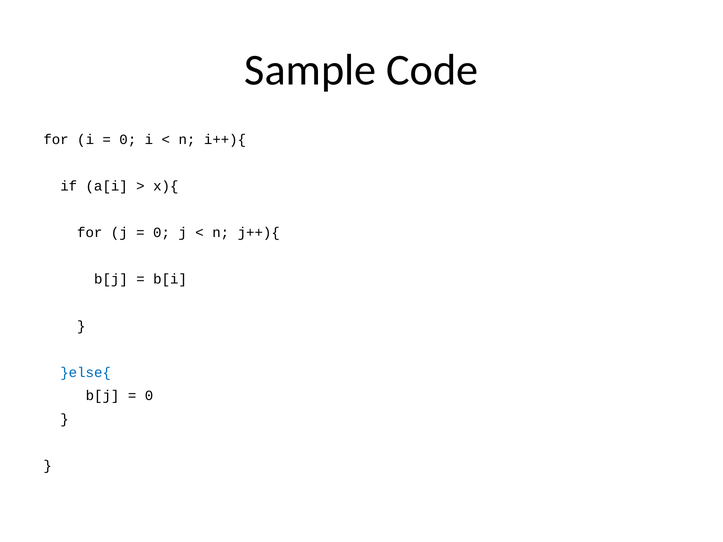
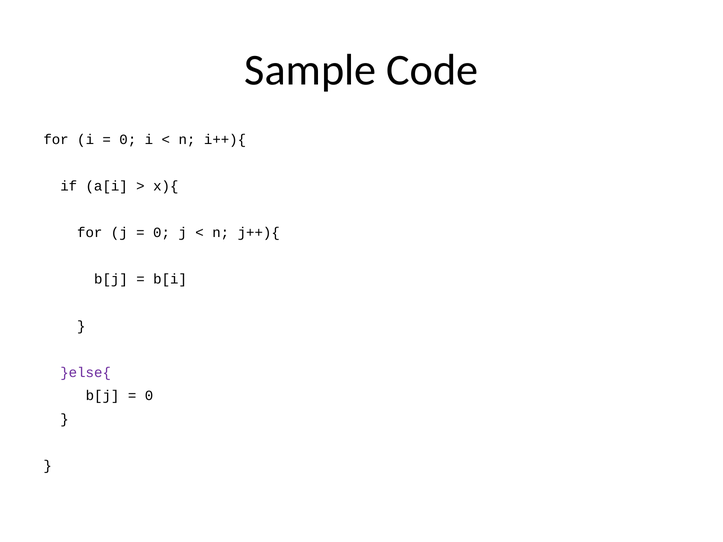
}else{ colour: blue -> purple
